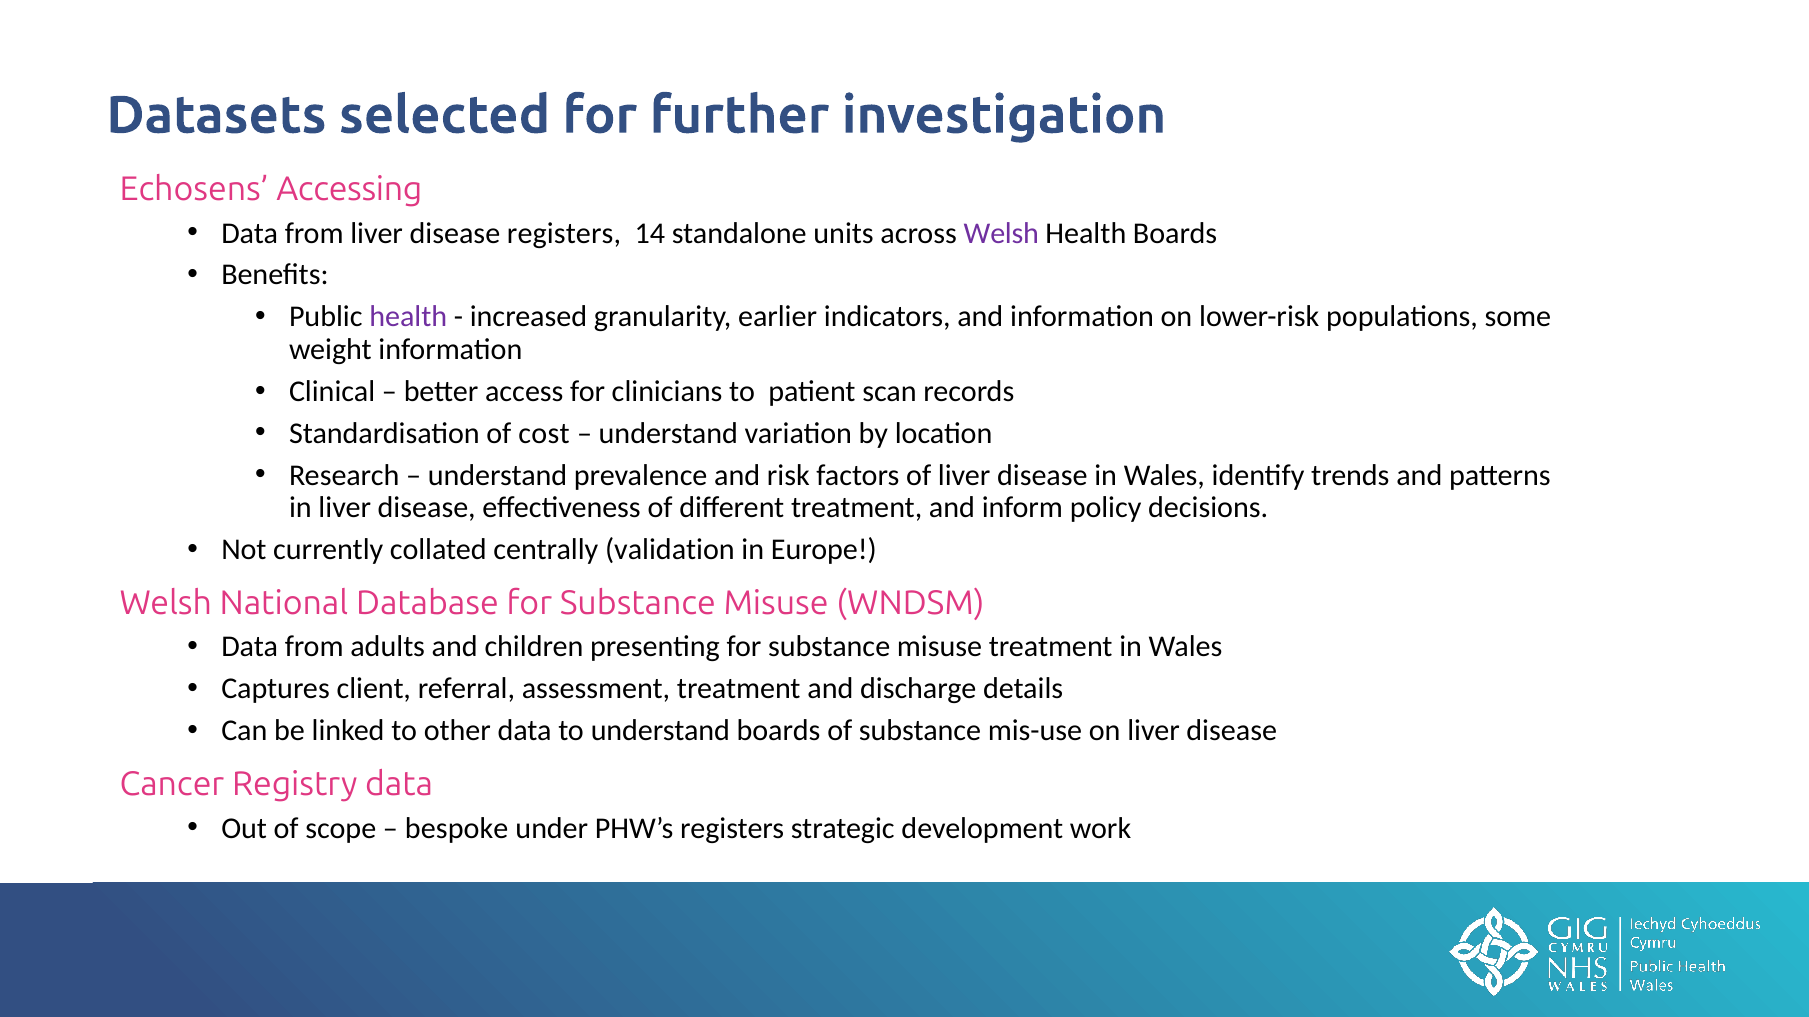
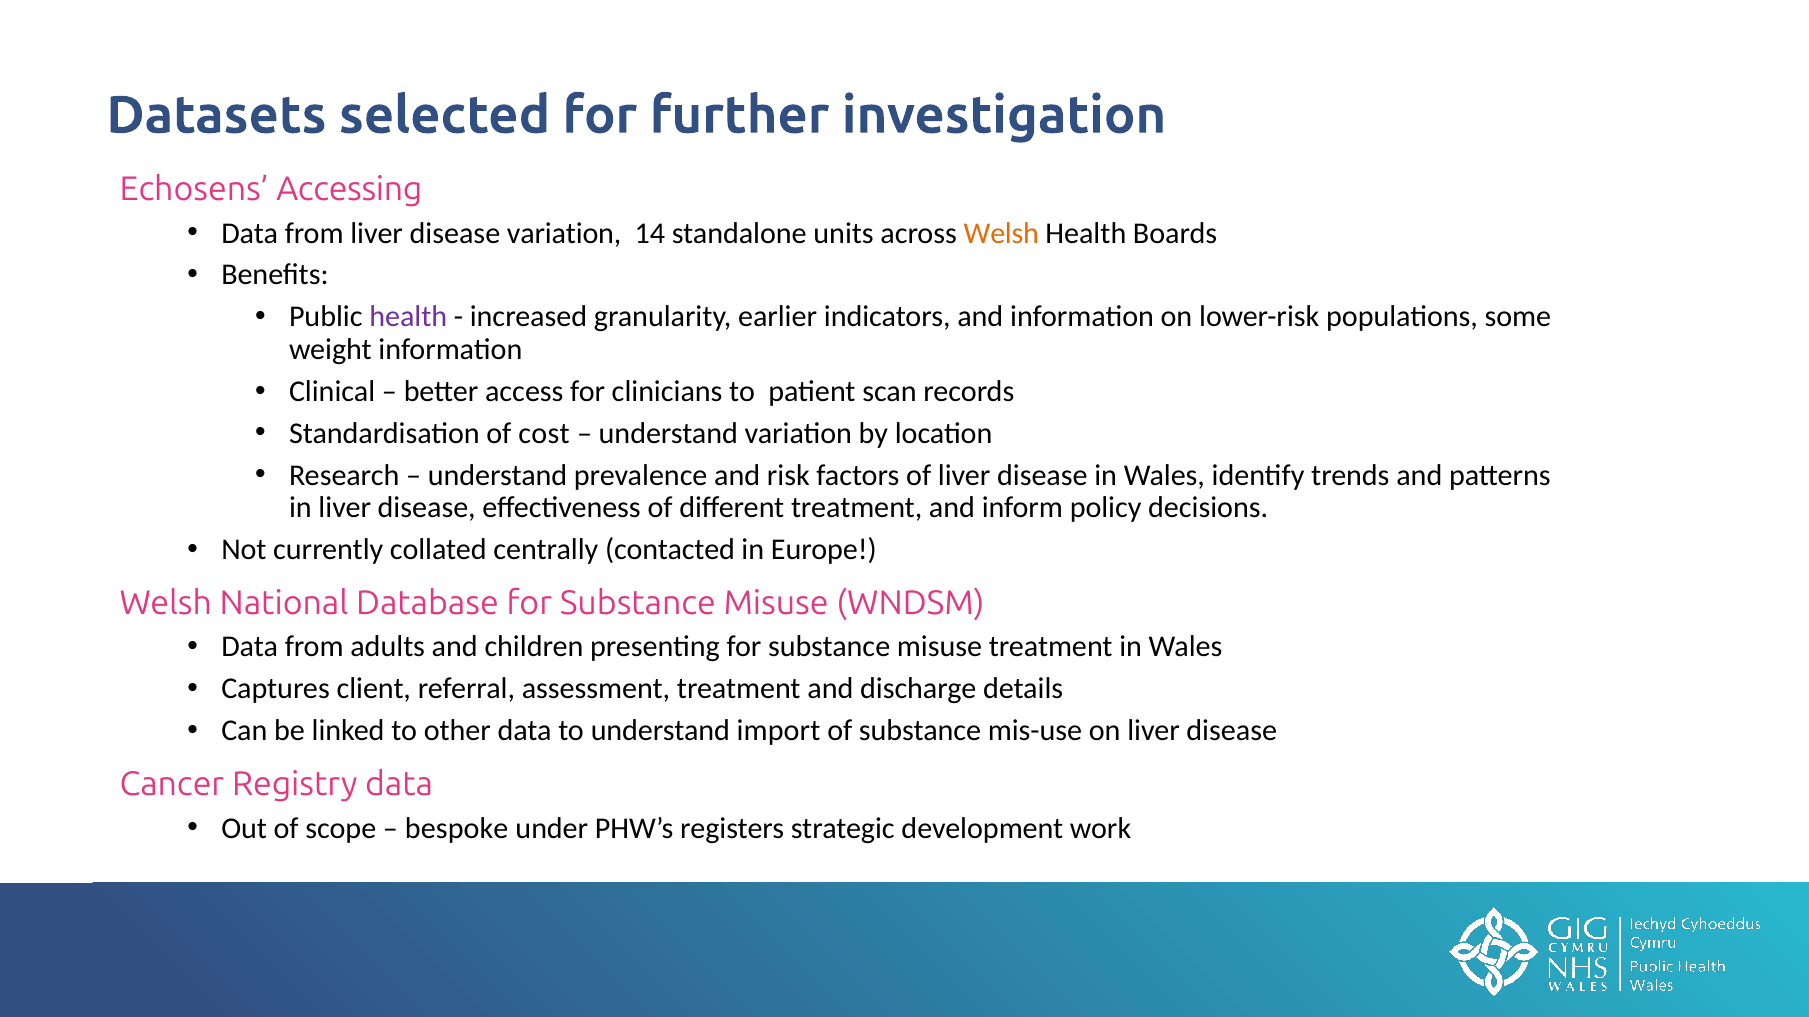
disease registers: registers -> variation
Welsh at (1001, 233) colour: purple -> orange
validation: validation -> contacted
understand boards: boards -> import
